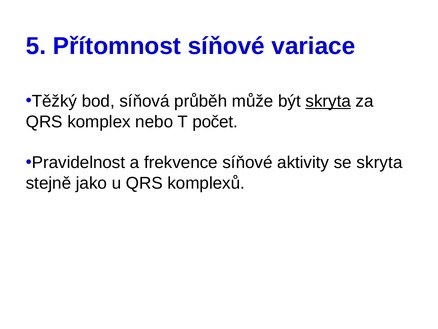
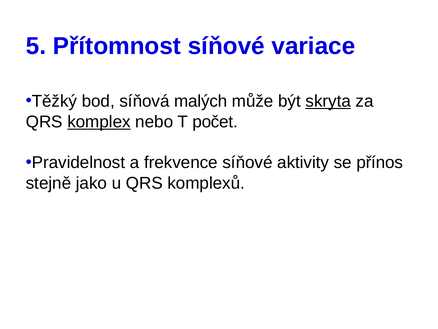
průběh: průběh -> malých
komplex underline: none -> present
se skryta: skryta -> přínos
